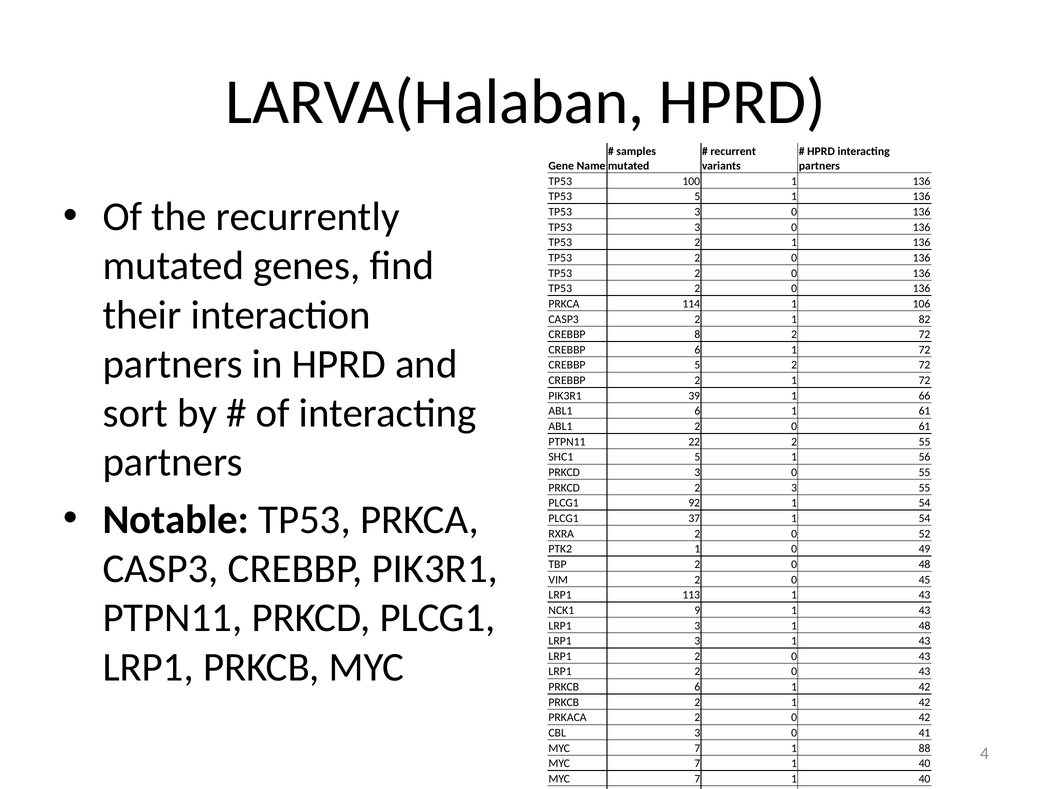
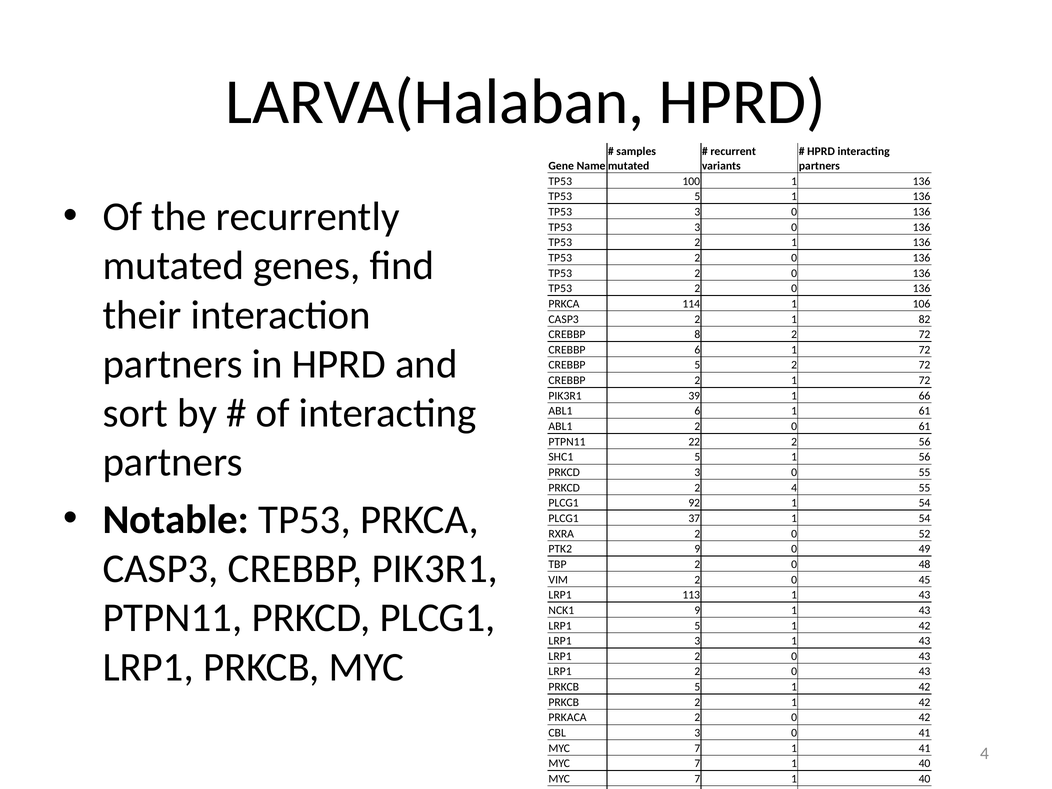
2 55: 55 -> 56
2 3: 3 -> 4
PTK2 1: 1 -> 9
3 at (697, 626): 3 -> 5
48 at (925, 626): 48 -> 42
PRKCB 6: 6 -> 5
1 88: 88 -> 41
